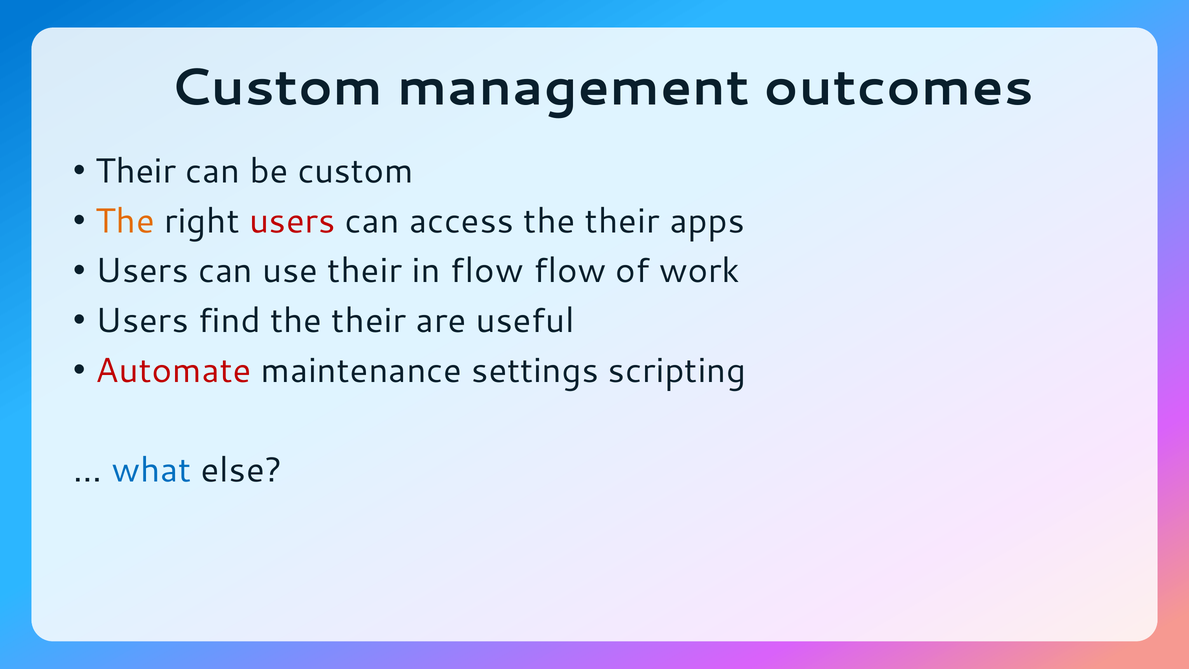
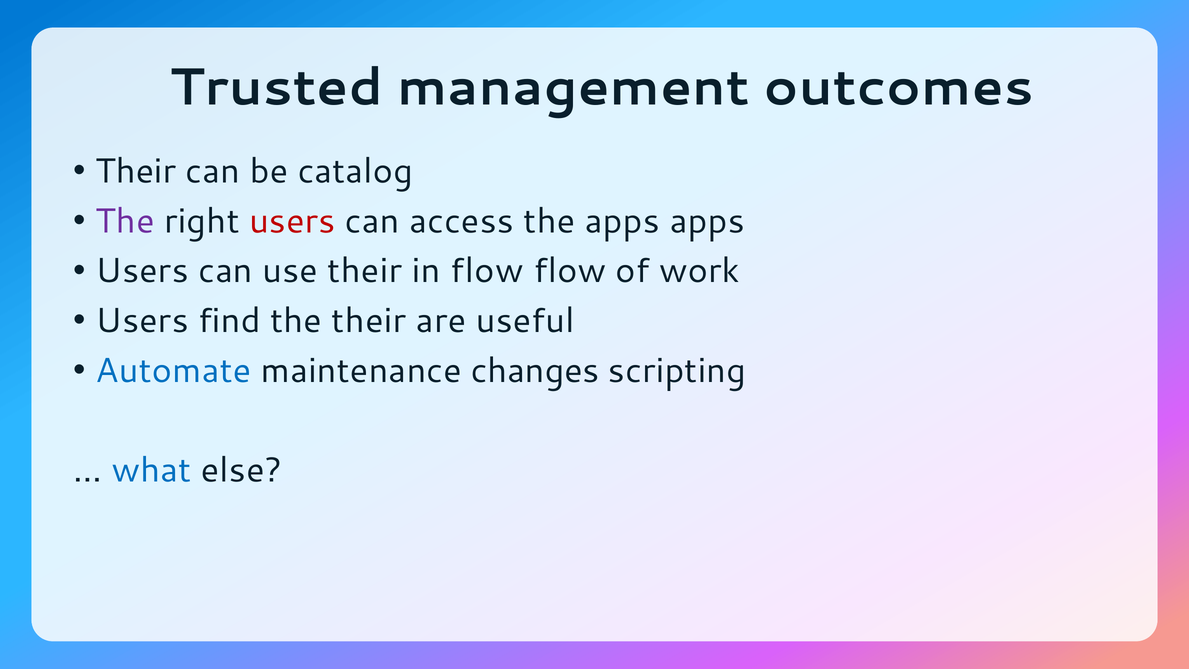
Custom at (276, 88): Custom -> Trusted
be custom: custom -> catalog
The at (125, 221) colour: orange -> purple
access the their: their -> apps
Automate colour: red -> blue
settings: settings -> changes
